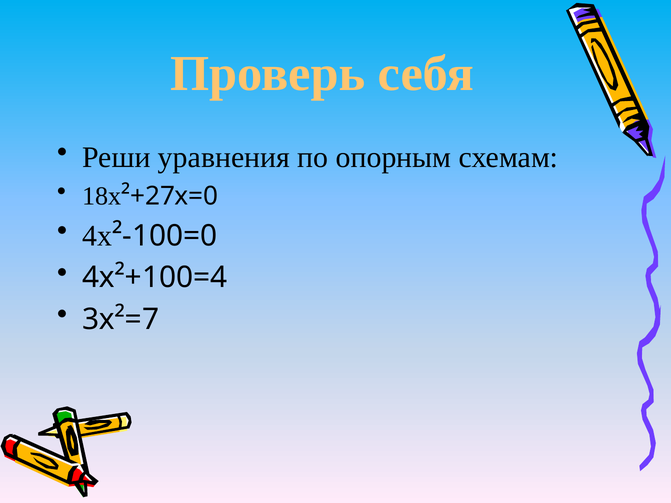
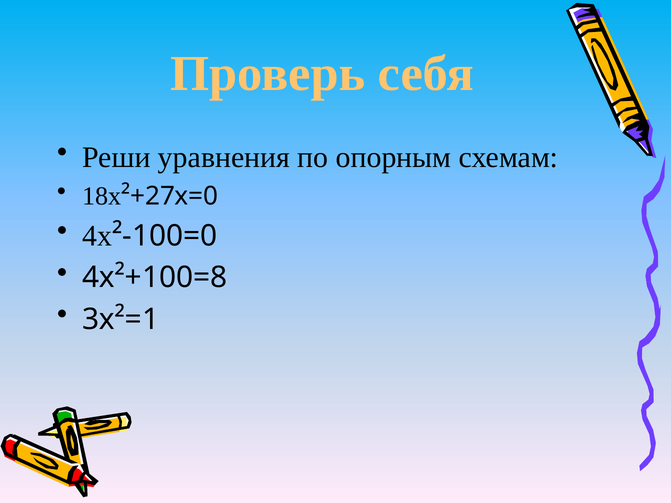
4х²+100=4: 4х²+100=4 -> 4х²+100=8
3х²=7: 3х²=7 -> 3х²=1
